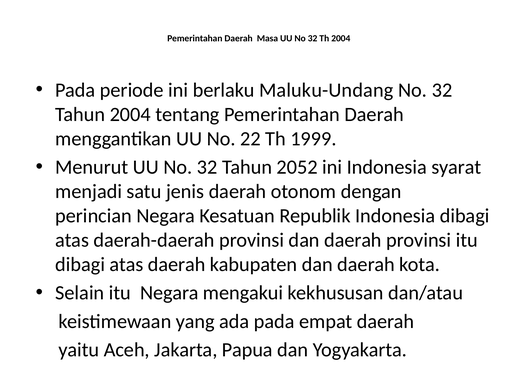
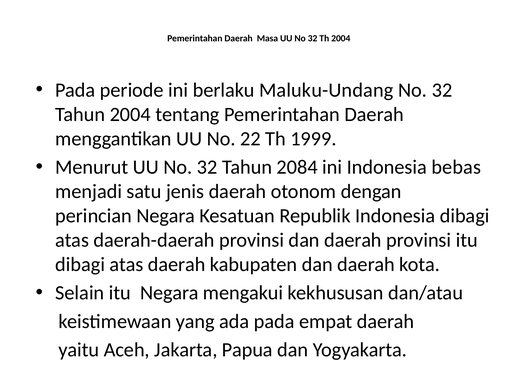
2052: 2052 -> 2084
syarat: syarat -> bebas
